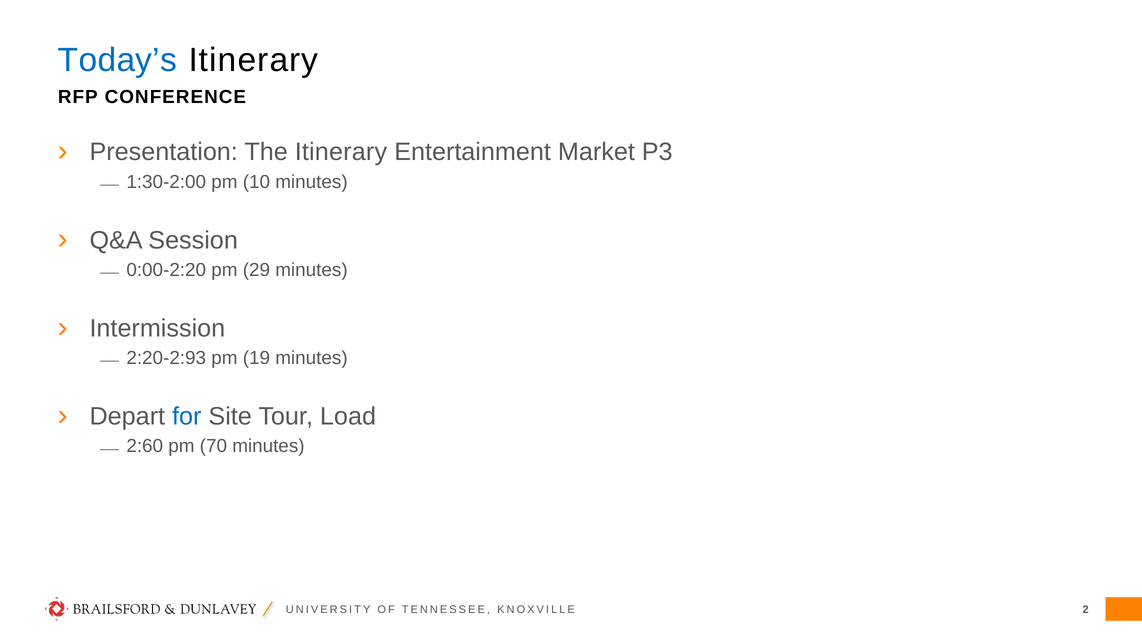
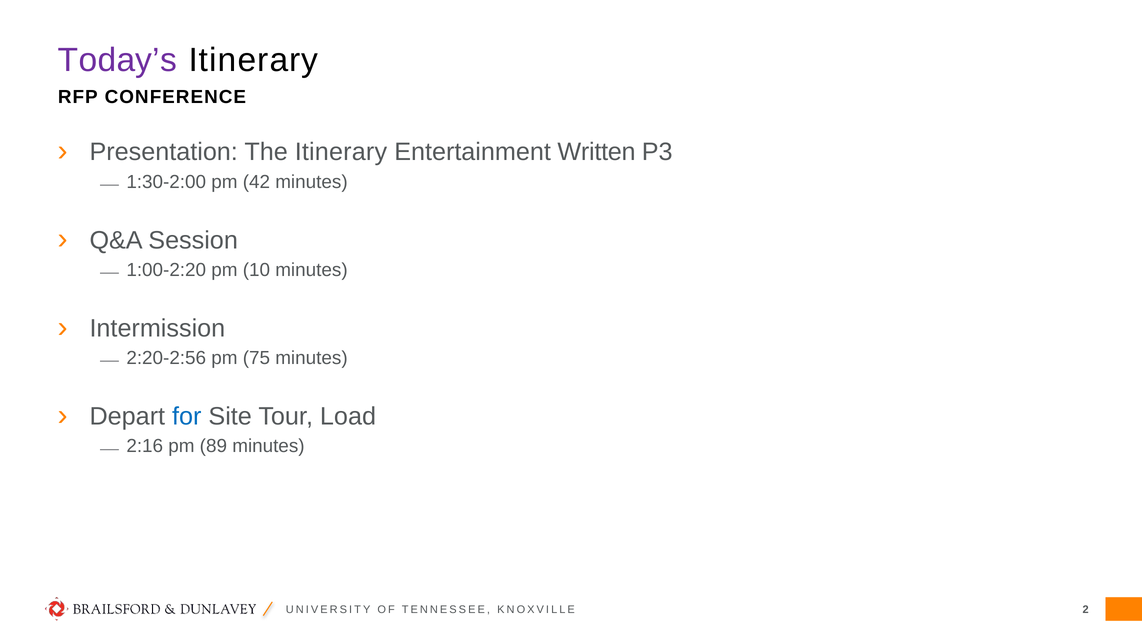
Today’s colour: blue -> purple
Market: Market -> Written
10: 10 -> 42
0:00-2:20: 0:00-2:20 -> 1:00-2:20
29: 29 -> 10
2:20-2:93: 2:20-2:93 -> 2:20-2:56
19: 19 -> 75
2:60: 2:60 -> 2:16
70: 70 -> 89
